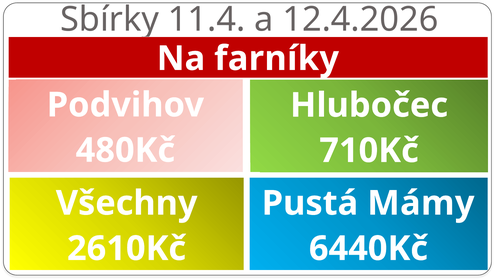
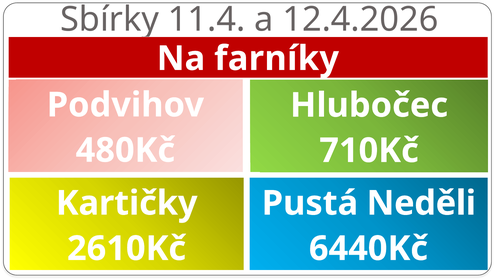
Všechny: Všechny -> Kartičky
Mámy: Mámy -> Neděli
